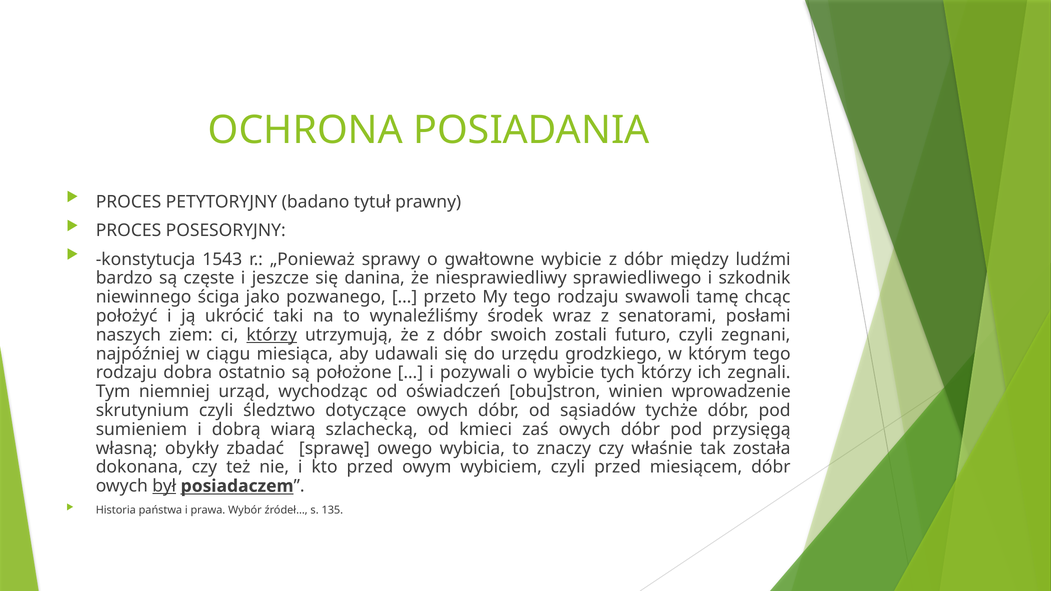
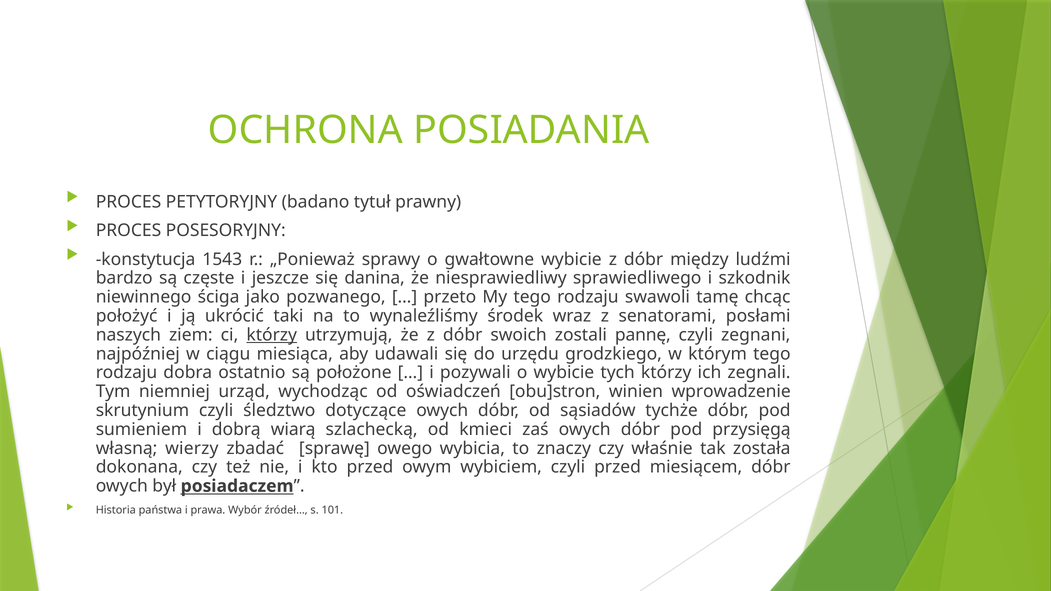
futuro: futuro -> pannę
obykły: obykły -> wierzy
był underline: present -> none
135: 135 -> 101
